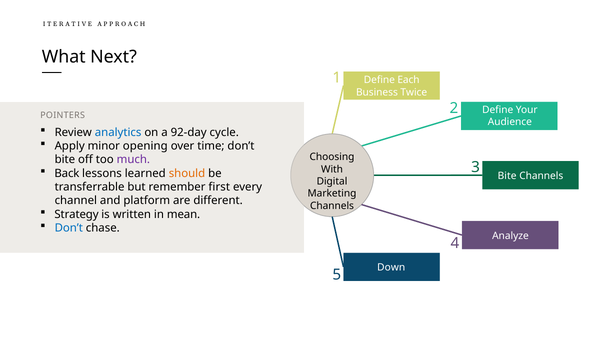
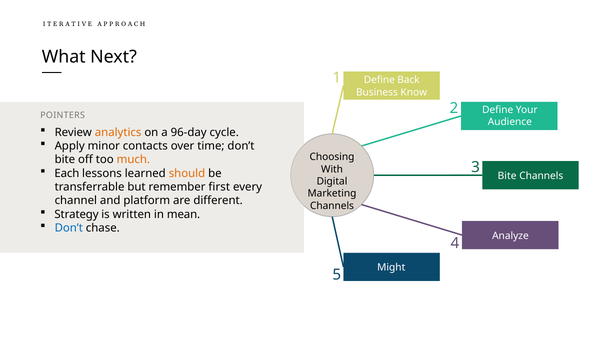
Each: Each -> Back
Twice: Twice -> Know
analytics colour: blue -> orange
92-day: 92-day -> 96-day
opening: opening -> contacts
much colour: purple -> orange
Back: Back -> Each
Down: Down -> Might
